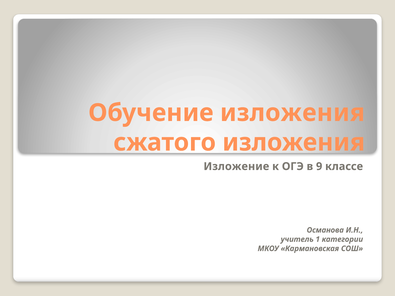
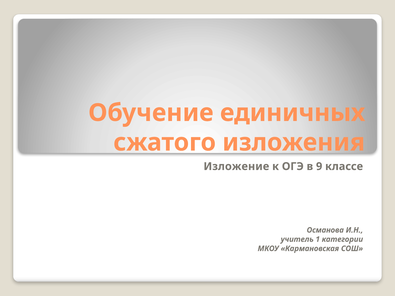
Обучение изложения: изложения -> единичных
